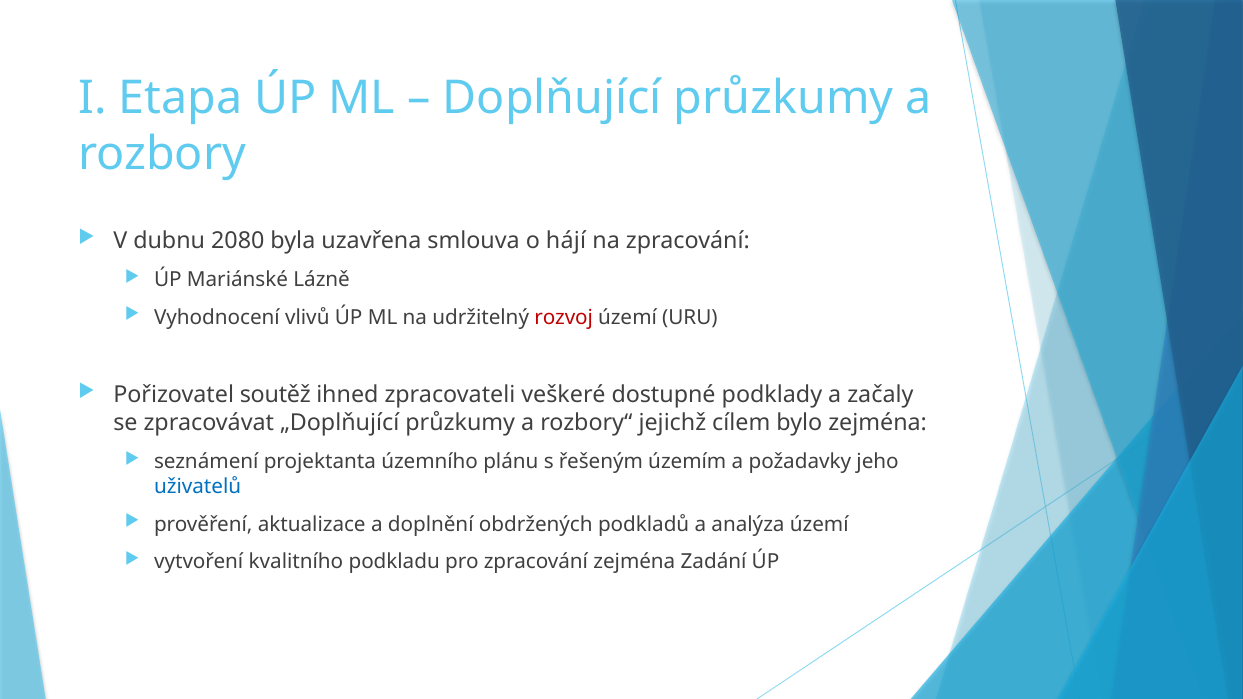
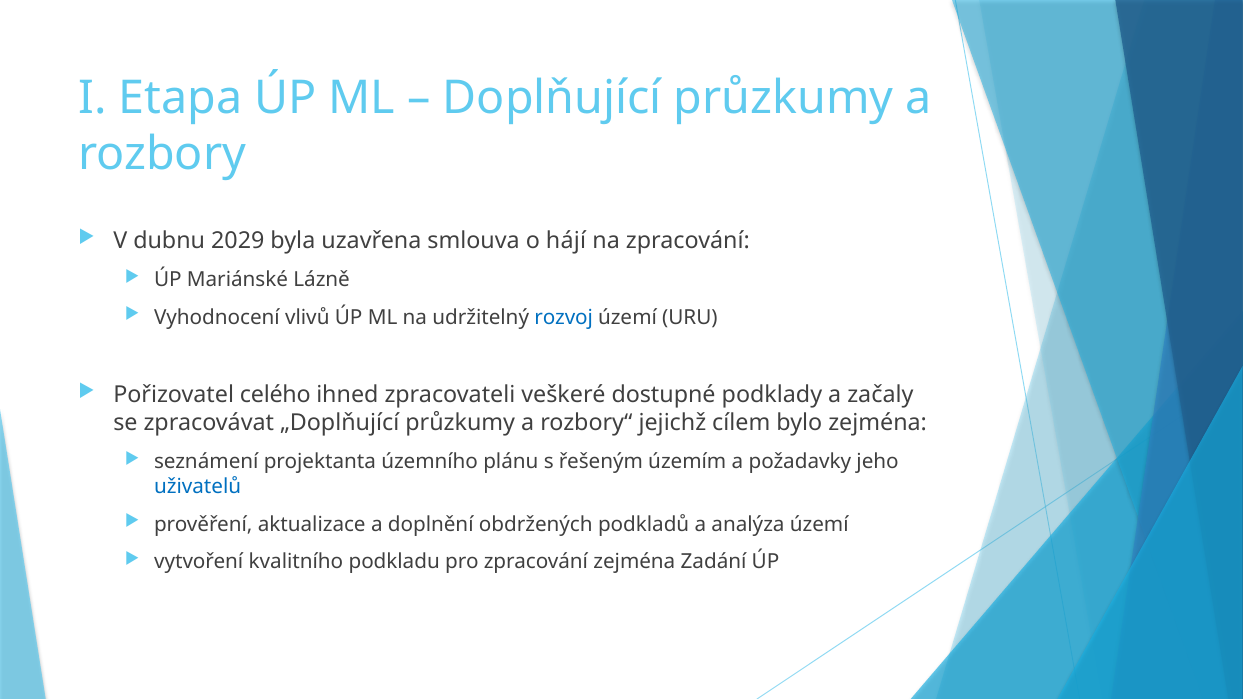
2080: 2080 -> 2029
rozvoj colour: red -> blue
soutěž: soutěž -> celého
